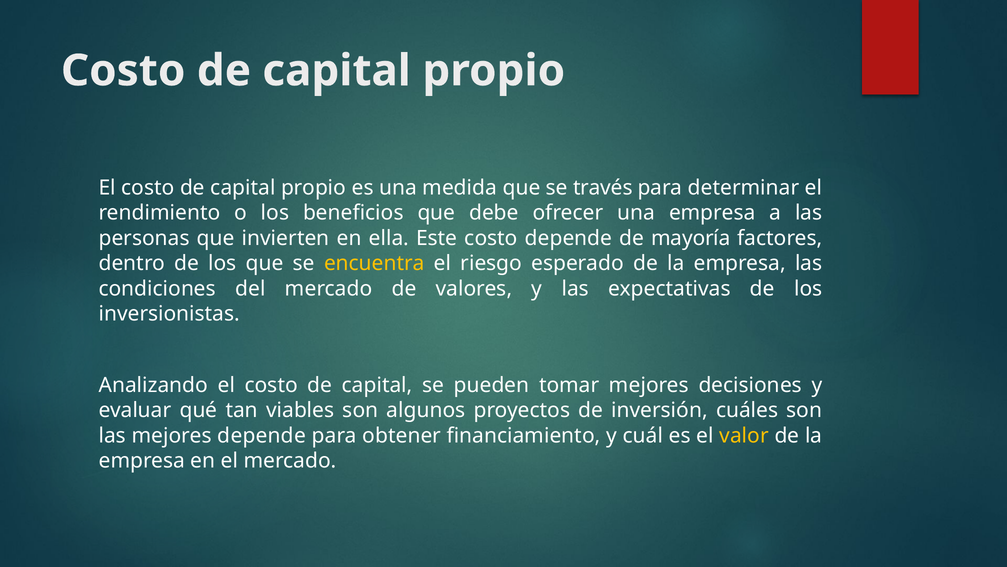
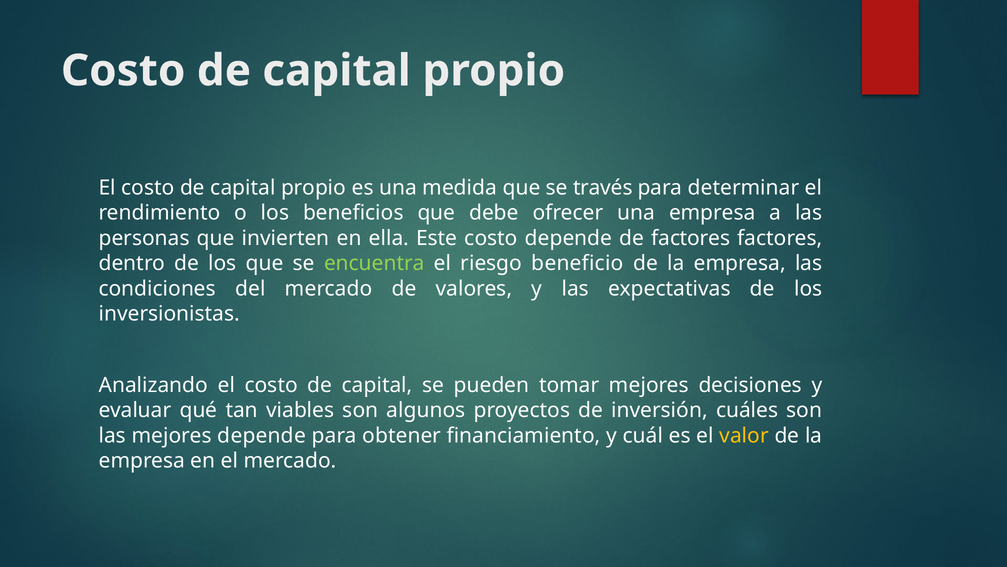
de mayoría: mayoría -> factores
encuentra colour: yellow -> light green
esperado: esperado -> beneficio
